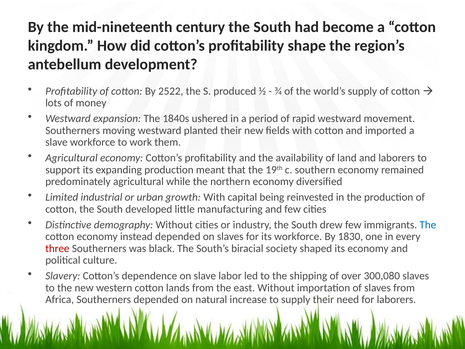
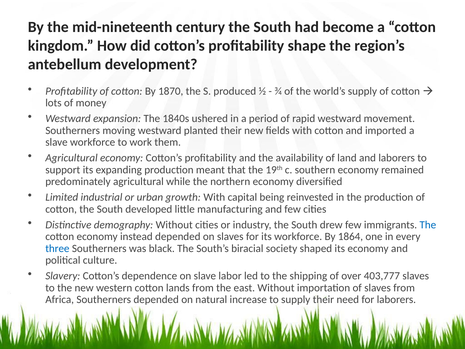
2522: 2522 -> 1870
1830: 1830 -> 1864
three colour: red -> blue
300,080: 300,080 -> 403,777
